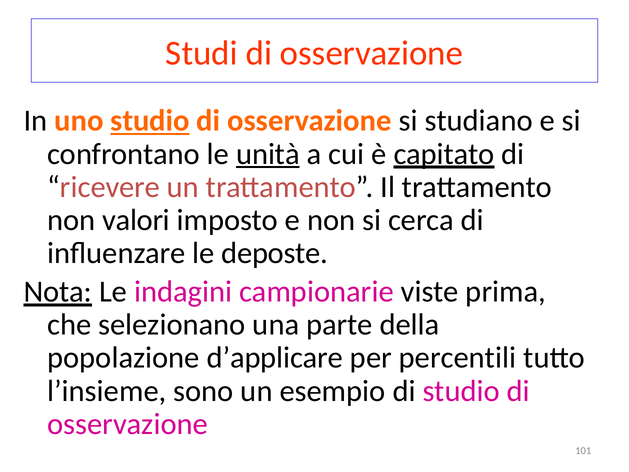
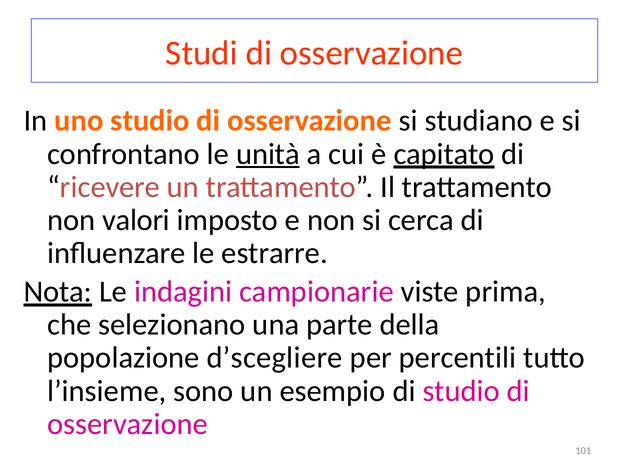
studio at (150, 121) underline: present -> none
deposte: deposte -> estrarre
d’applicare: d’applicare -> d’scegliere
